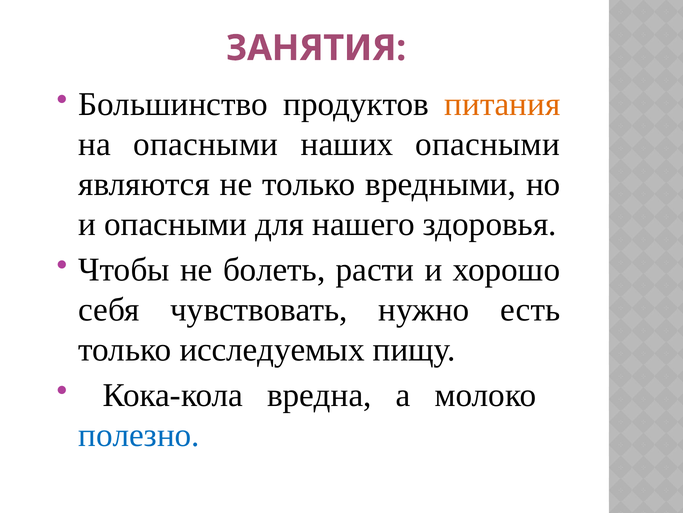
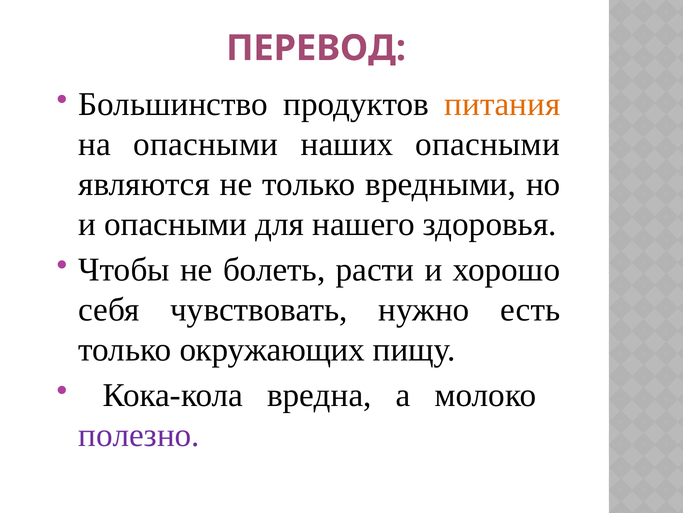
ЗАНЯТИЯ: ЗАНЯТИЯ -> ПЕРЕВОД
исследуемых: исследуемых -> окружающих
полезно colour: blue -> purple
